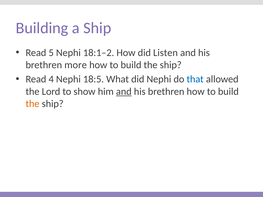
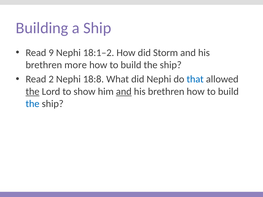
5: 5 -> 9
Listen: Listen -> Storm
4: 4 -> 2
18:5: 18:5 -> 18:8
the at (33, 92) underline: none -> present
the at (33, 104) colour: orange -> blue
